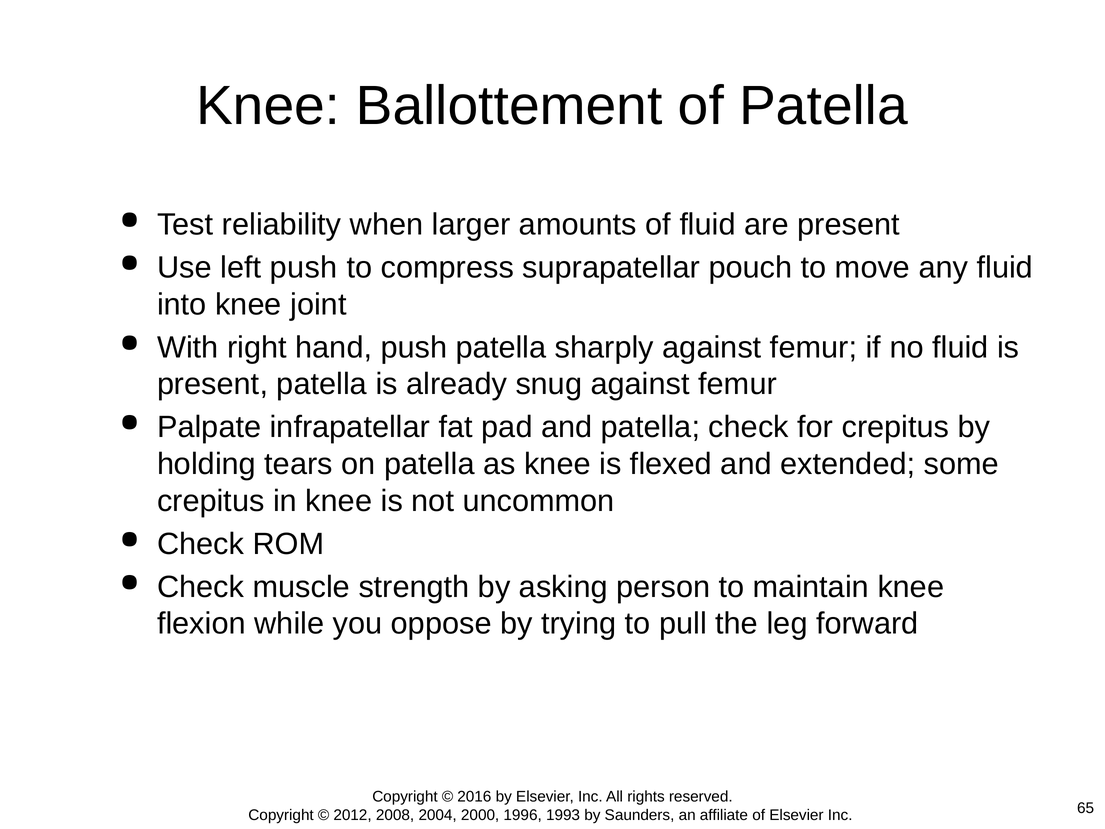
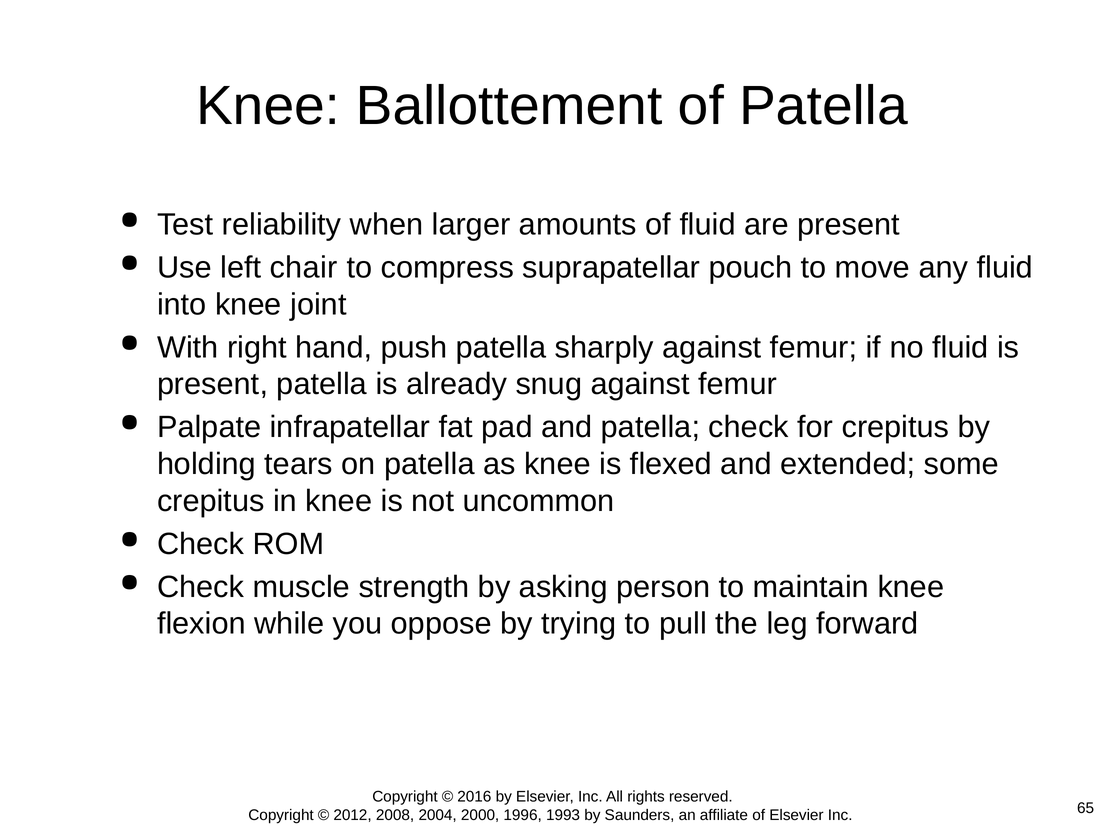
left push: push -> chair
